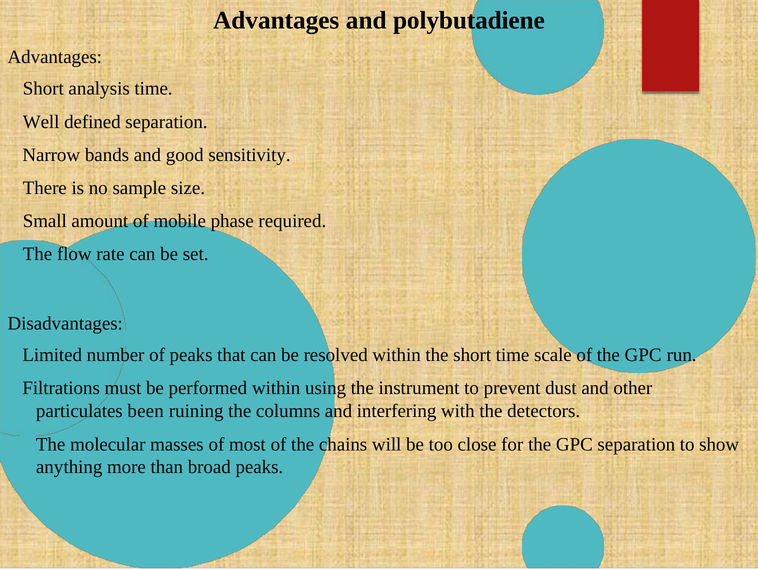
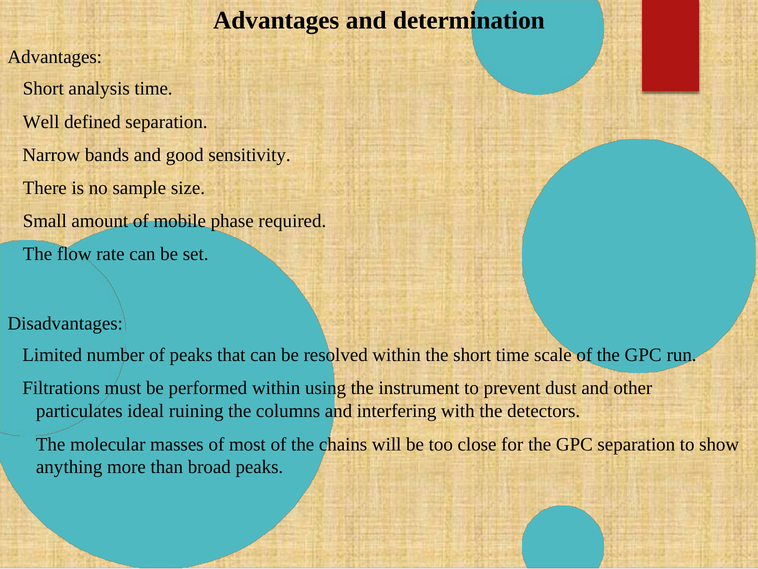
polybutadiene: polybutadiene -> determination
been: been -> ideal
